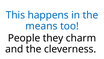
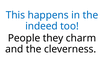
means: means -> indeed
